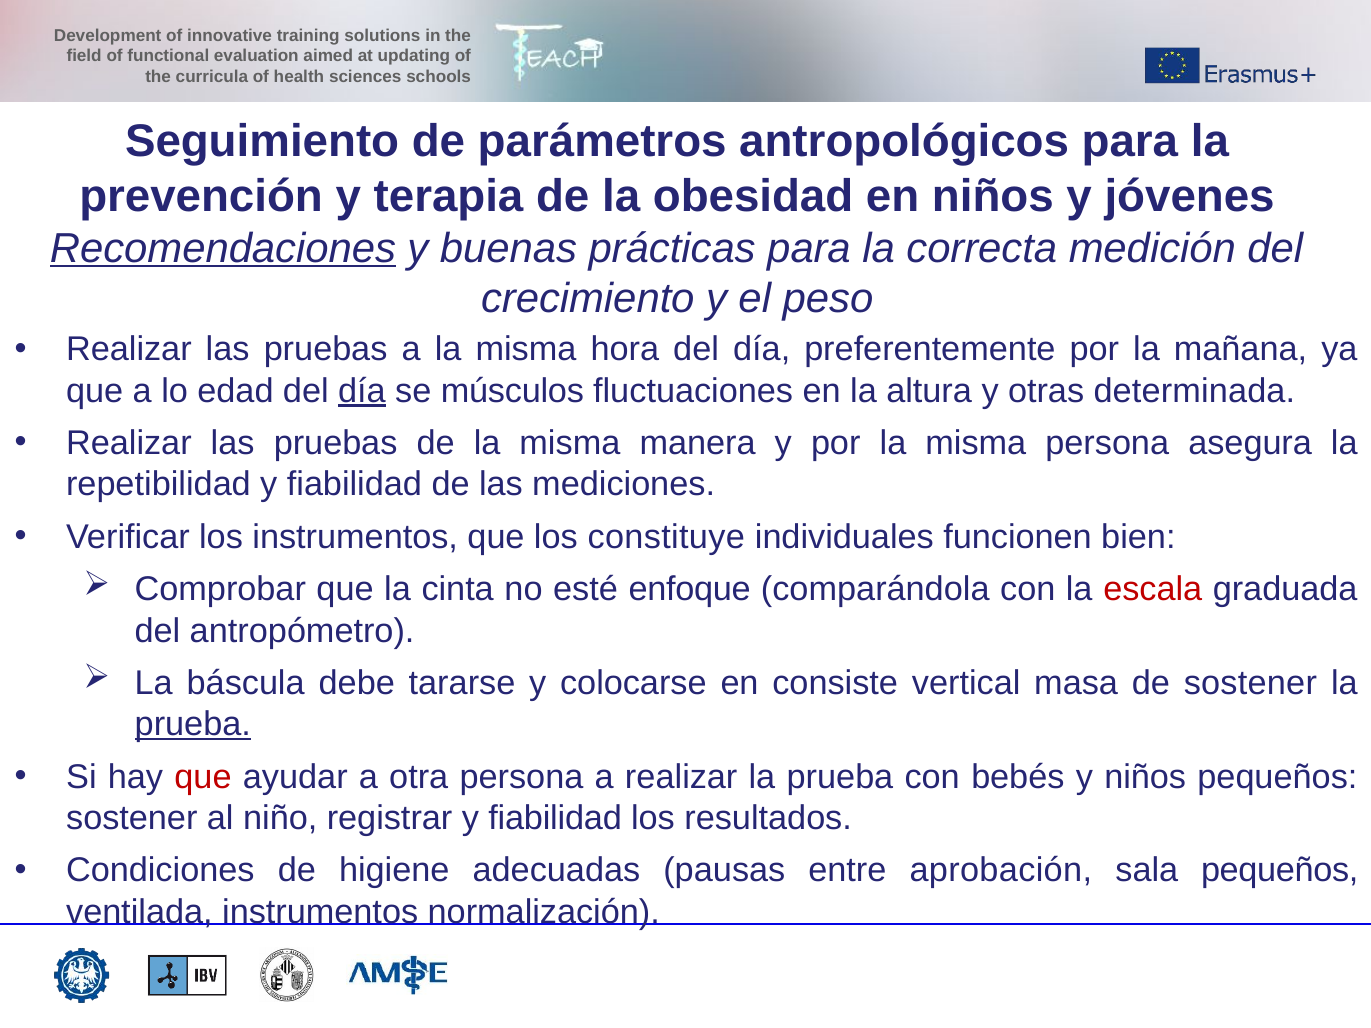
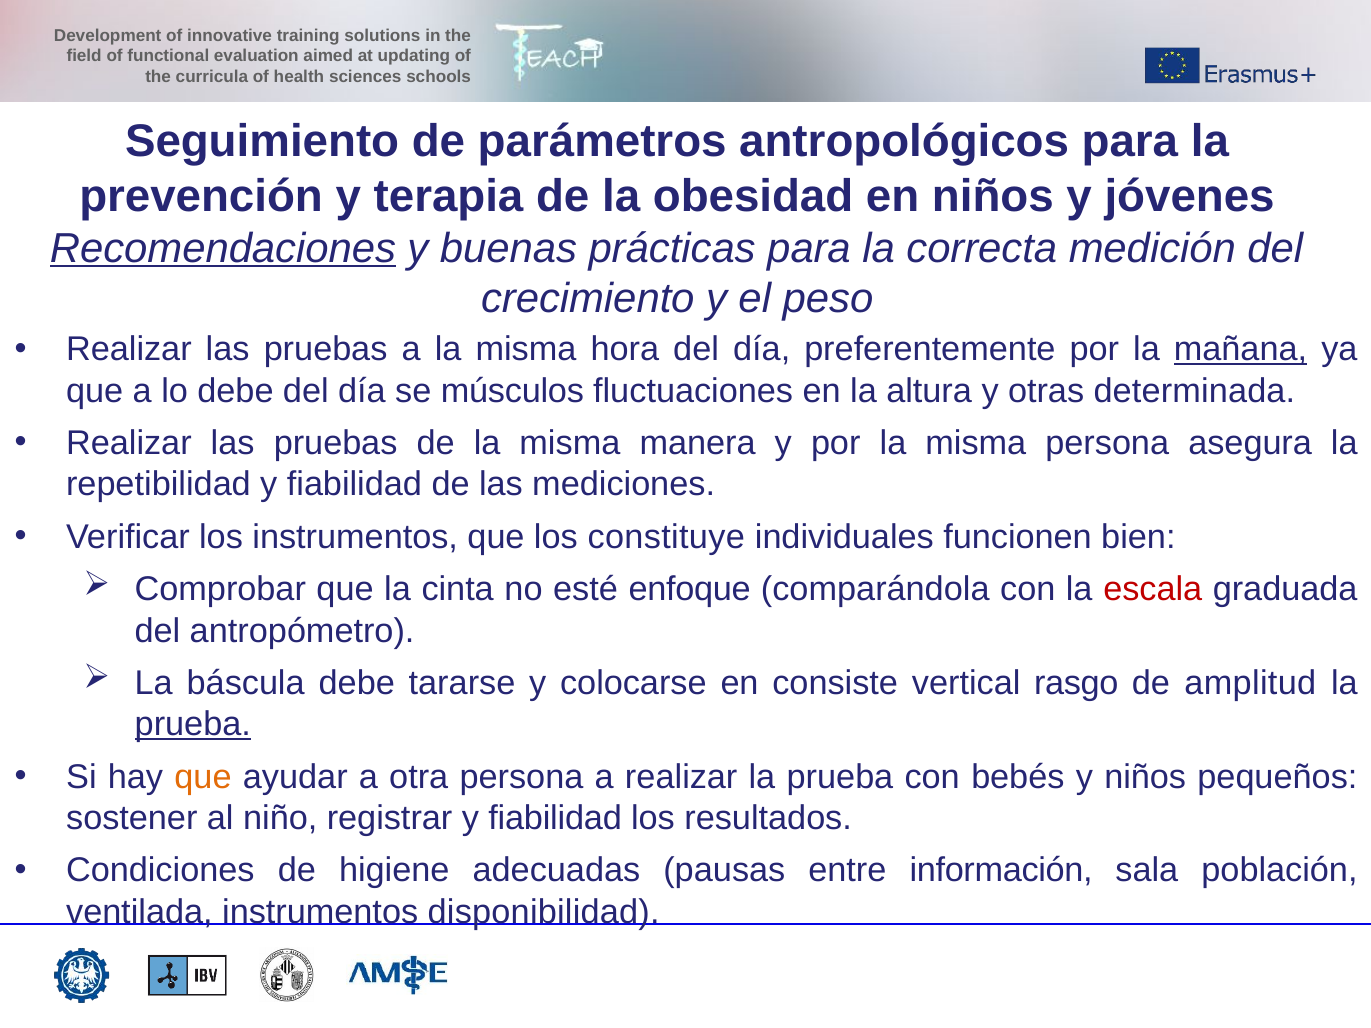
mañana underline: none -> present
lo edad: edad -> debe
día at (362, 391) underline: present -> none
masa: masa -> rasgo
de sostener: sostener -> amplitud
que at (203, 777) colour: red -> orange
aprobación: aprobación -> información
sala pequeños: pequeños -> población
normalización: normalización -> disponibilidad
